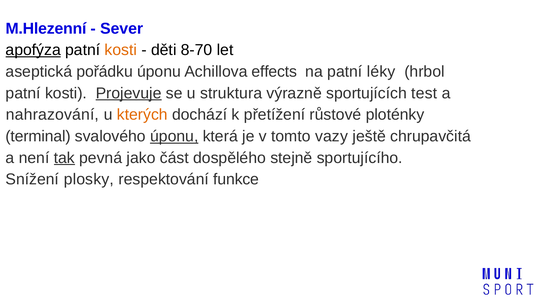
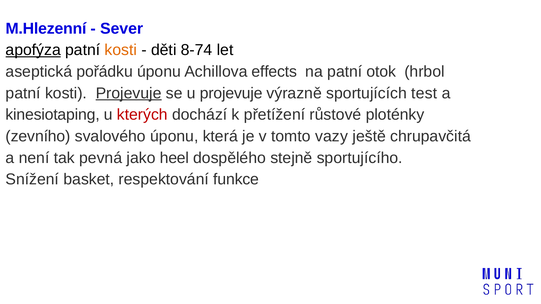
8-70: 8-70 -> 8-74
léky: léky -> otok
u struktura: struktura -> projevuje
nahrazování: nahrazování -> kinesiotaping
kterých colour: orange -> red
terminal: terminal -> zevního
úponu at (174, 136) underline: present -> none
tak underline: present -> none
část: část -> heel
plosky: plosky -> basket
